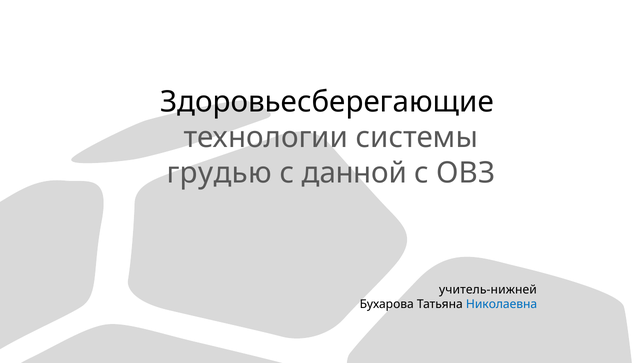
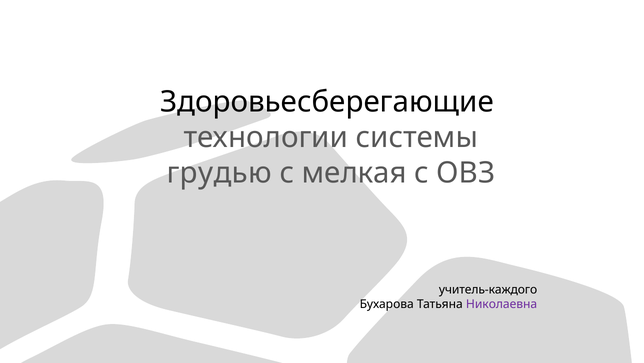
данной: данной -> мелкая
учитель-нижней: учитель-нижней -> учитель-каждого
Николаевна colour: blue -> purple
